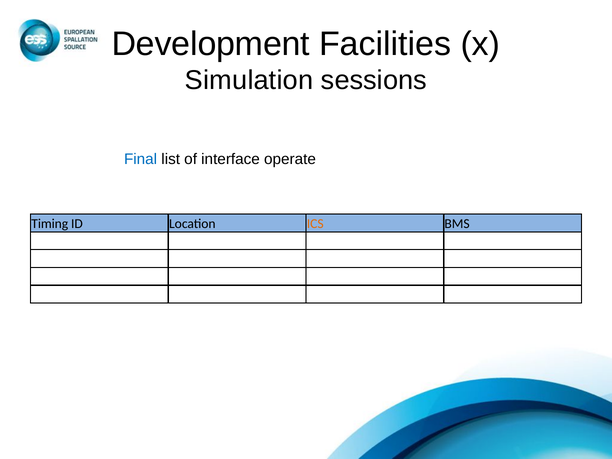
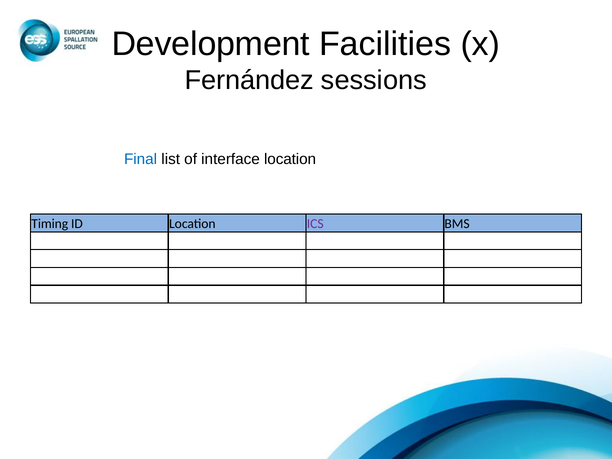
Simulation: Simulation -> Fernández
interface operate: operate -> location
ICS colour: orange -> purple
